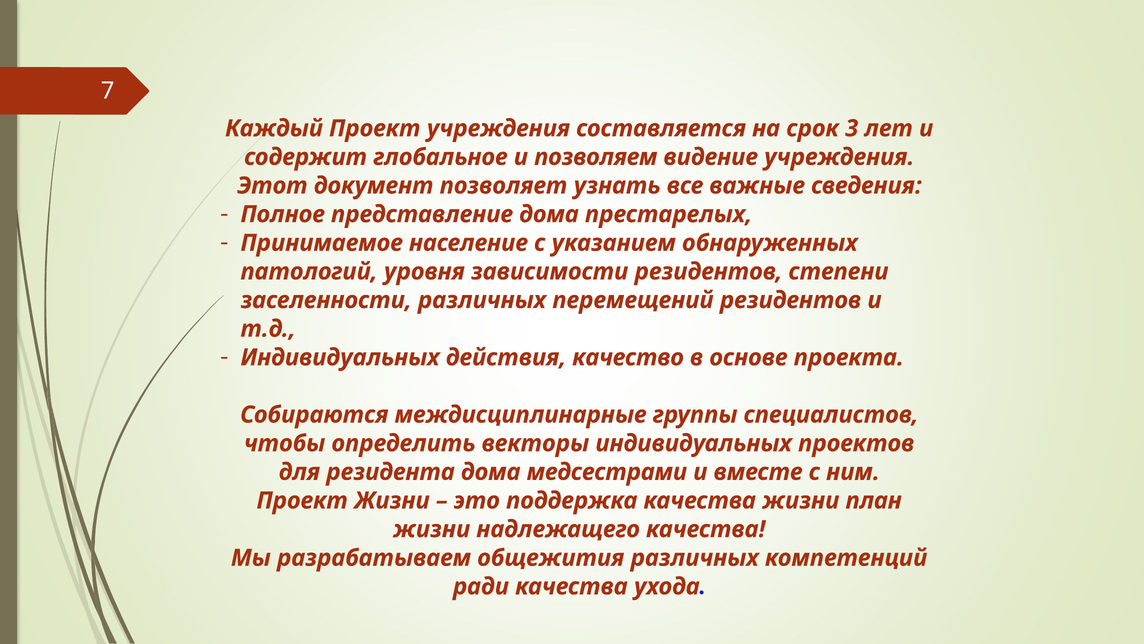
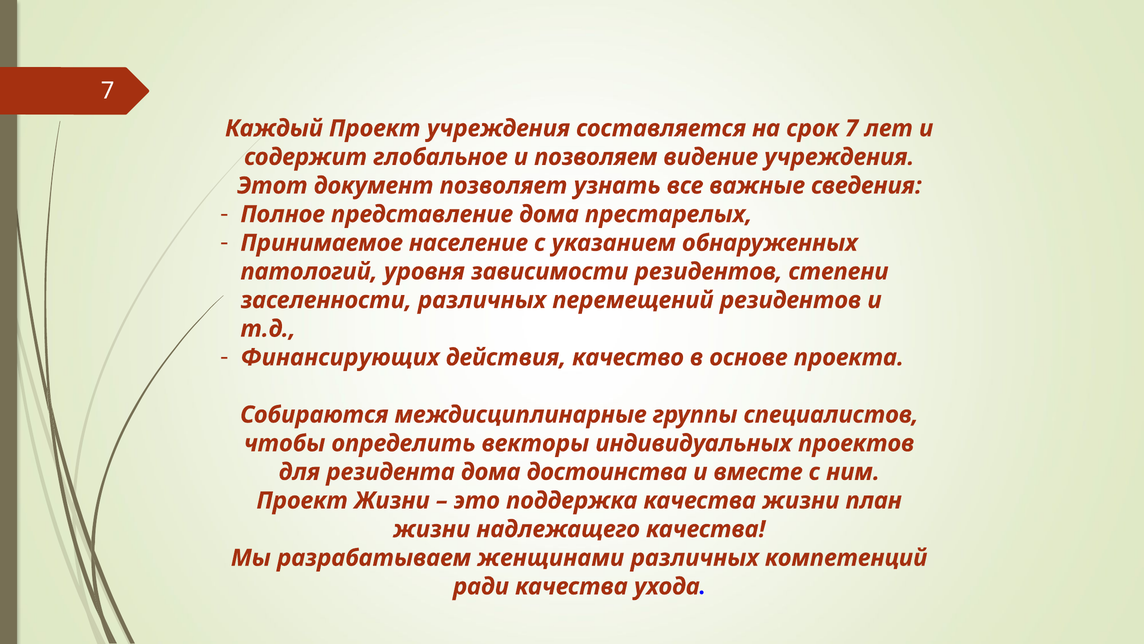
срок 3: 3 -> 7
Индивидуальных at (340, 357): Индивидуальных -> Финансирующих
медсестрами: медсестрами -> достоинства
общежития: общежития -> женщинами
